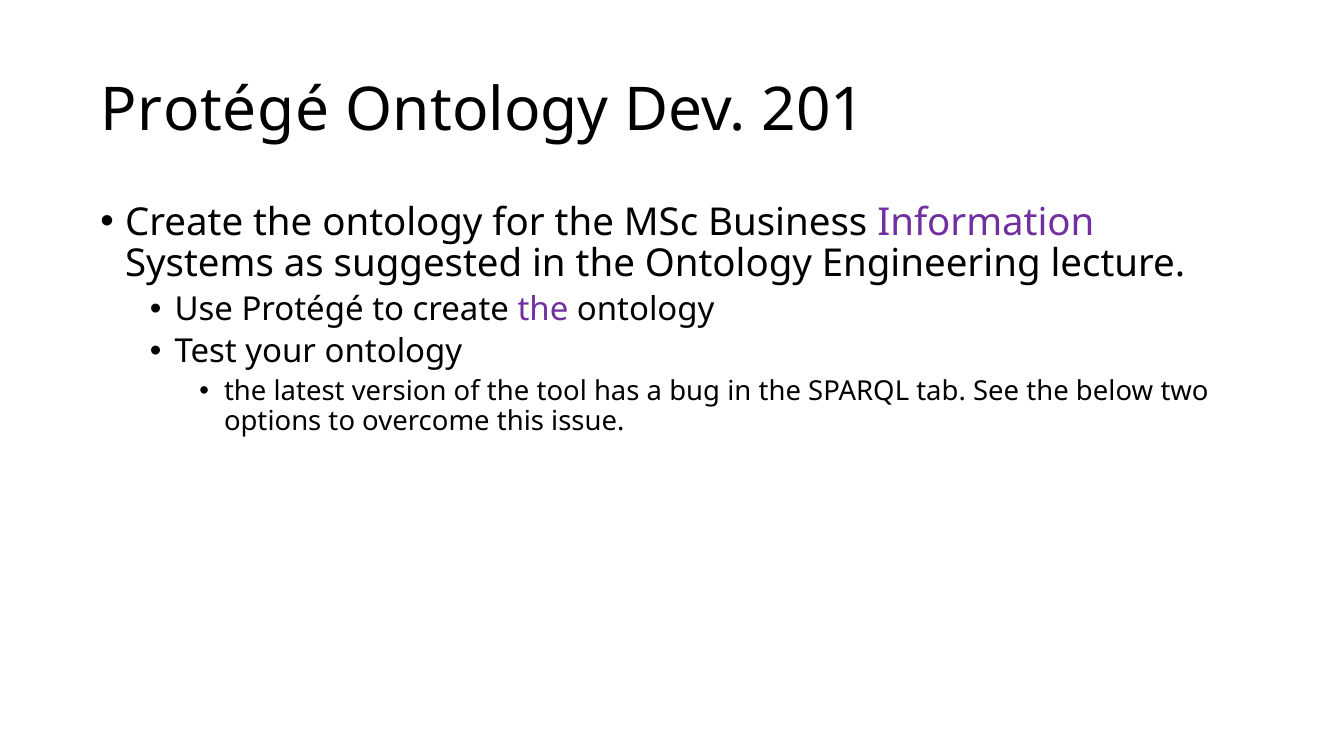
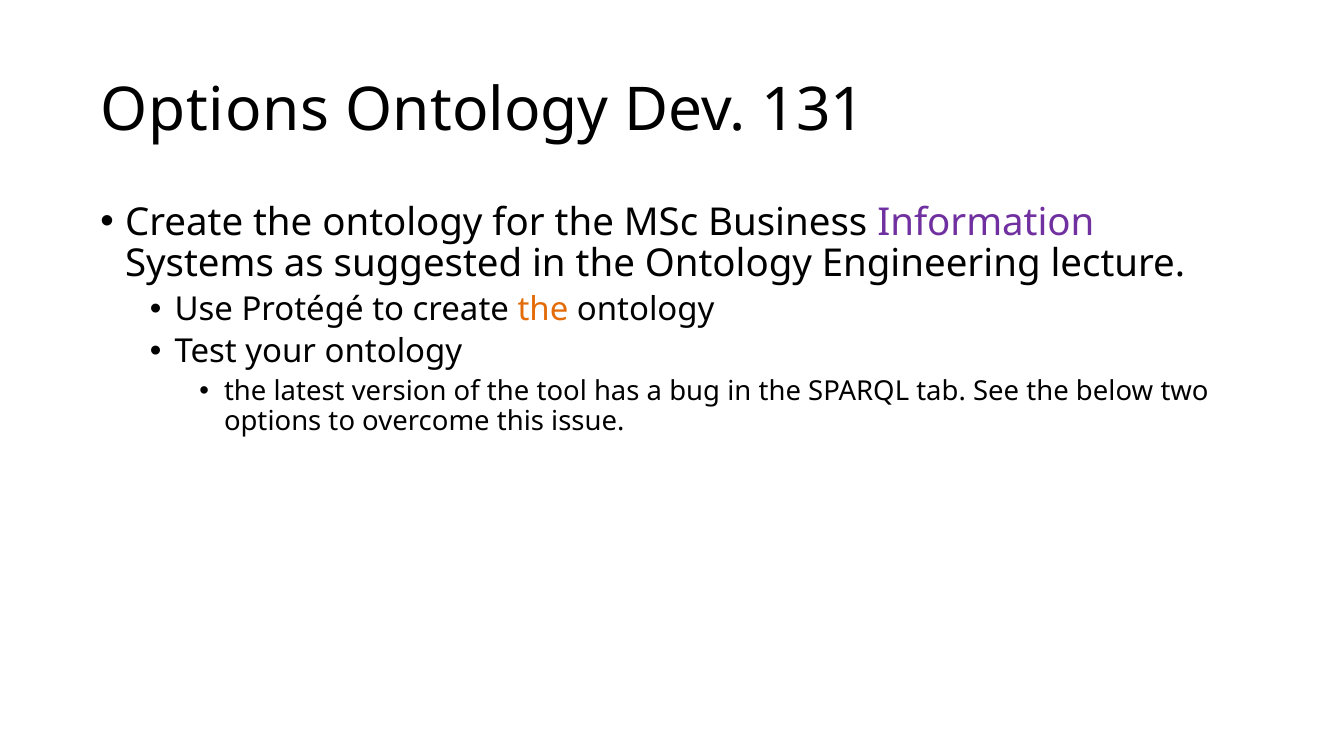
Protégé at (215, 111): Protégé -> Options
201: 201 -> 131
the at (543, 310) colour: purple -> orange
